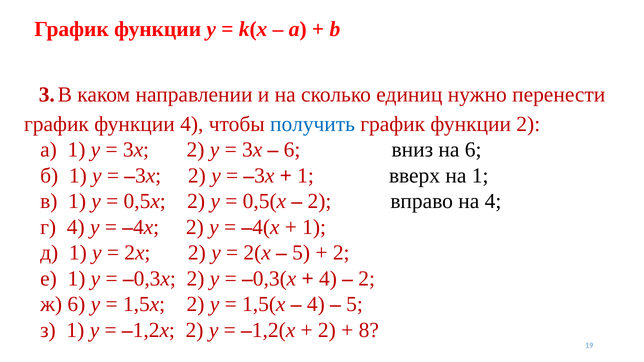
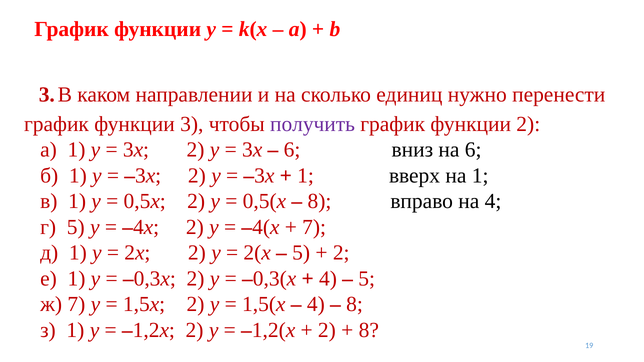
функции 4: 4 -> 3
получить colour: blue -> purple
2 at (319, 201): 2 -> 8
г 4: 4 -> 5
1 at (314, 227): 1 -> 7
2 at (367, 279): 2 -> 5
ж 6: 6 -> 7
5 at (355, 304): 5 -> 8
